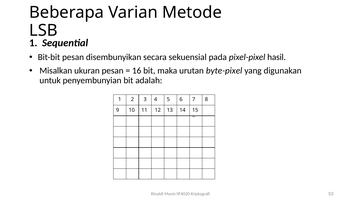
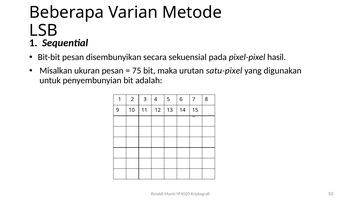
16: 16 -> 75
byte-pixel: byte-pixel -> satu-pixel
